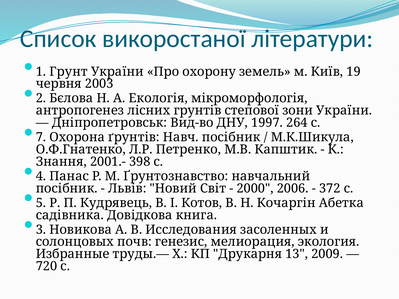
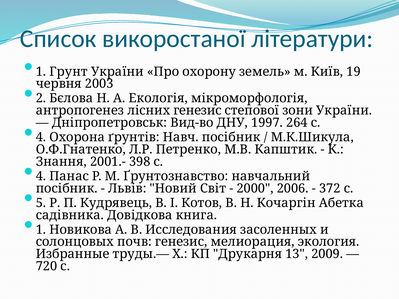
лісних грунтів: грунтів -> генезис
7 at (41, 137): 7 -> 4
3 at (41, 230): 3 -> 1
